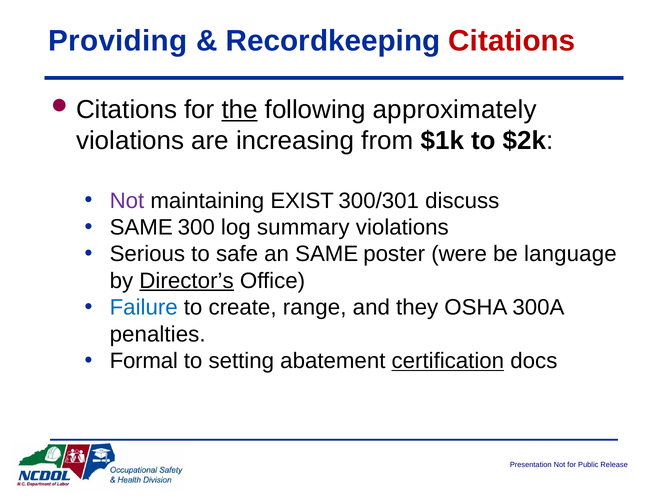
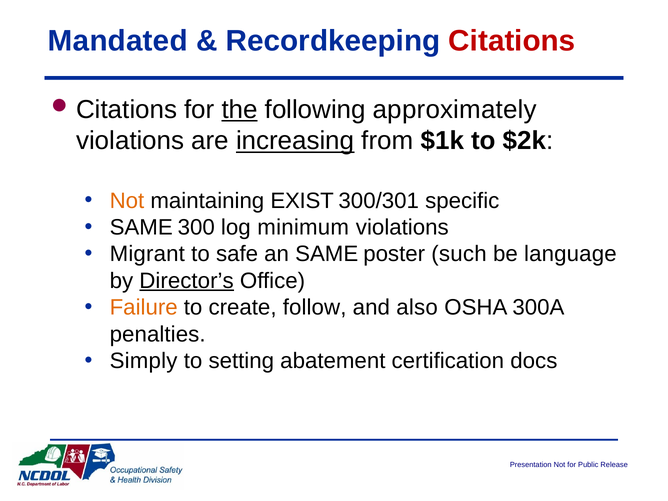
Providing: Providing -> Mandated
increasing underline: none -> present
Not at (127, 201) colour: purple -> orange
discuss: discuss -> specific
summary: summary -> minimum
Serious: Serious -> Migrant
were: were -> such
Failure colour: blue -> orange
range: range -> follow
they: they -> also
Formal: Formal -> Simply
certification underline: present -> none
